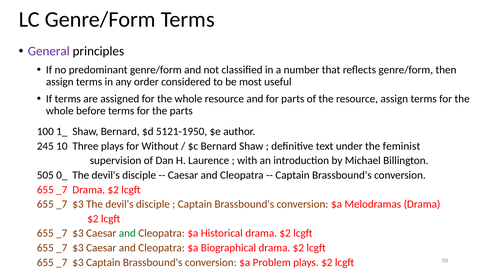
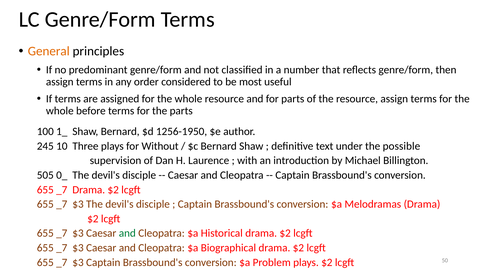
General colour: purple -> orange
5121-1950: 5121-1950 -> 1256-1950
feminist: feminist -> possible
